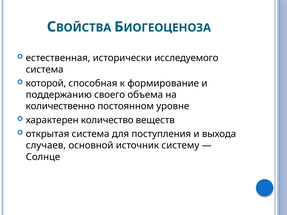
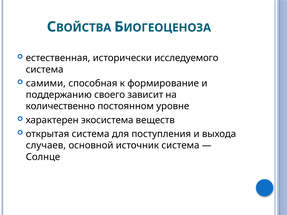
которой: которой -> самими
объема: объема -> зависит
количество: количество -> экосистема
источник систему: систему -> система
